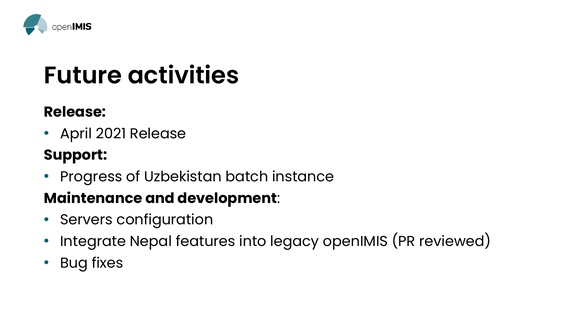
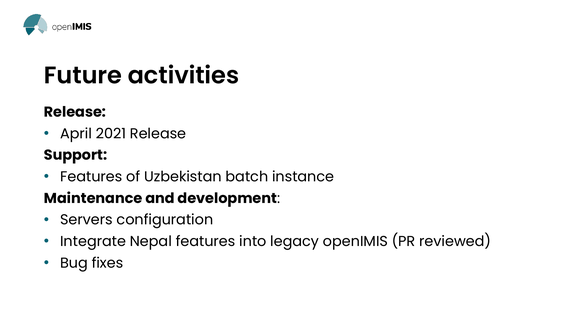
Progress at (91, 177): Progress -> Features
